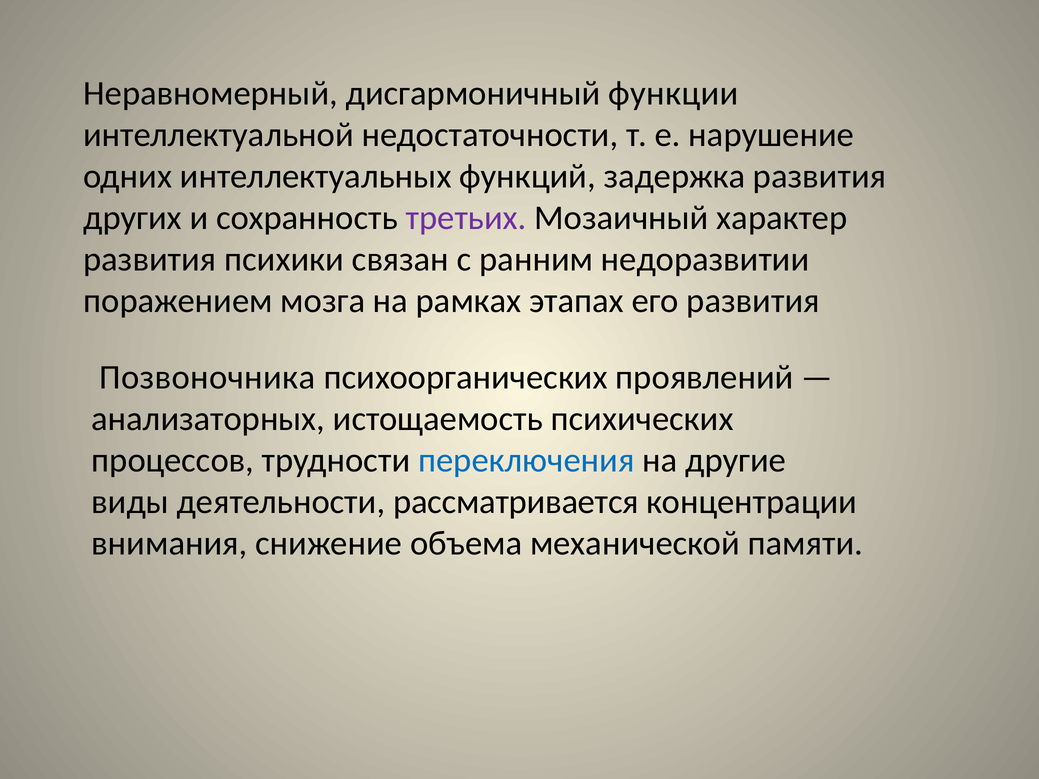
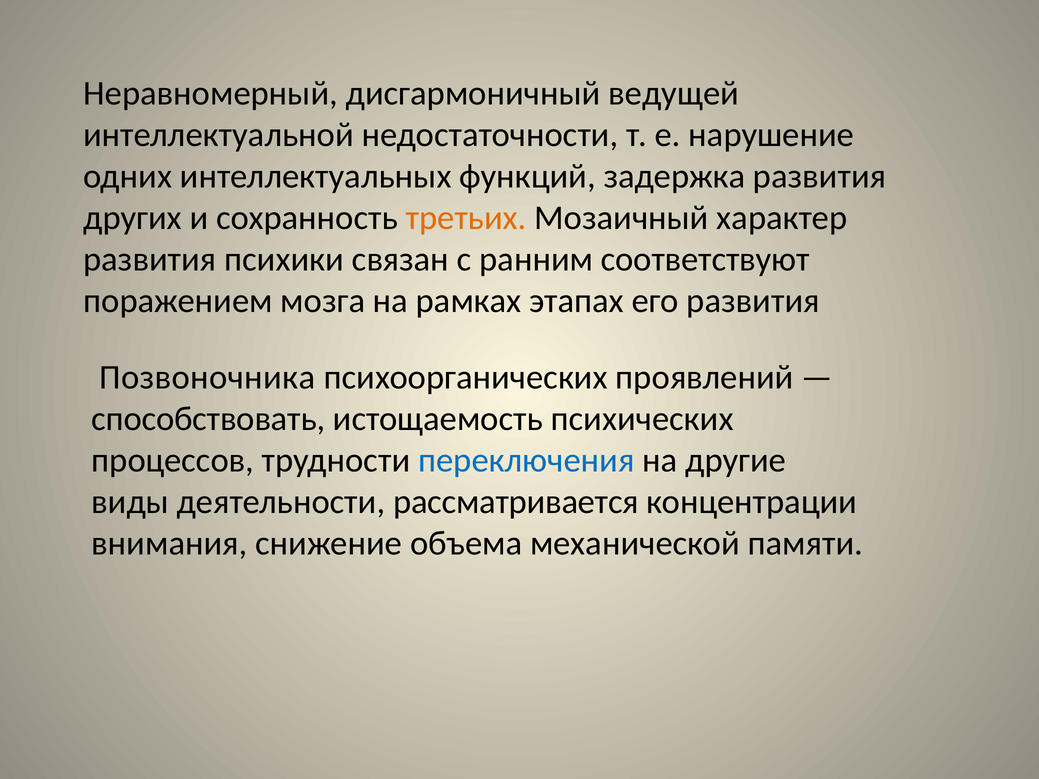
функции: функции -> ведущей
третьих colour: purple -> orange
недоразвитии: недоразвитии -> соответствуют
анализаторных: анализаторных -> способствовать
